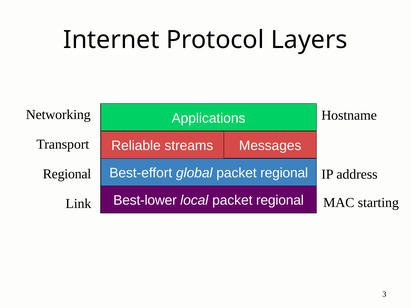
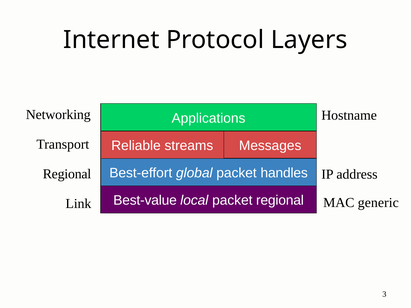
global packet regional: regional -> handles
Best-lower: Best-lower -> Best-value
starting: starting -> generic
